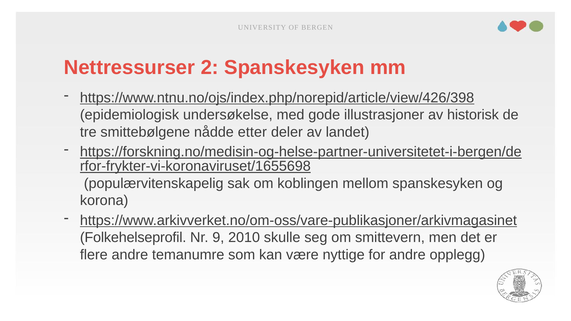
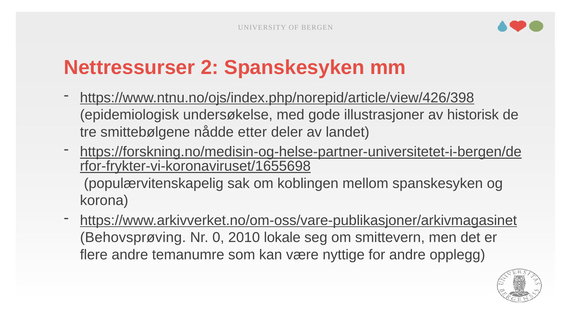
Folkehelseprofil: Folkehelseprofil -> Behovsprøving
9: 9 -> 0
skulle: skulle -> lokale
